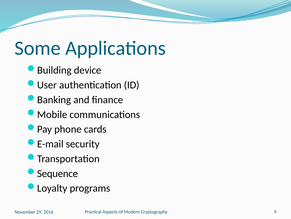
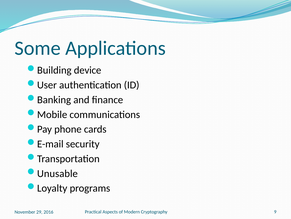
Sequence: Sequence -> Unusable
